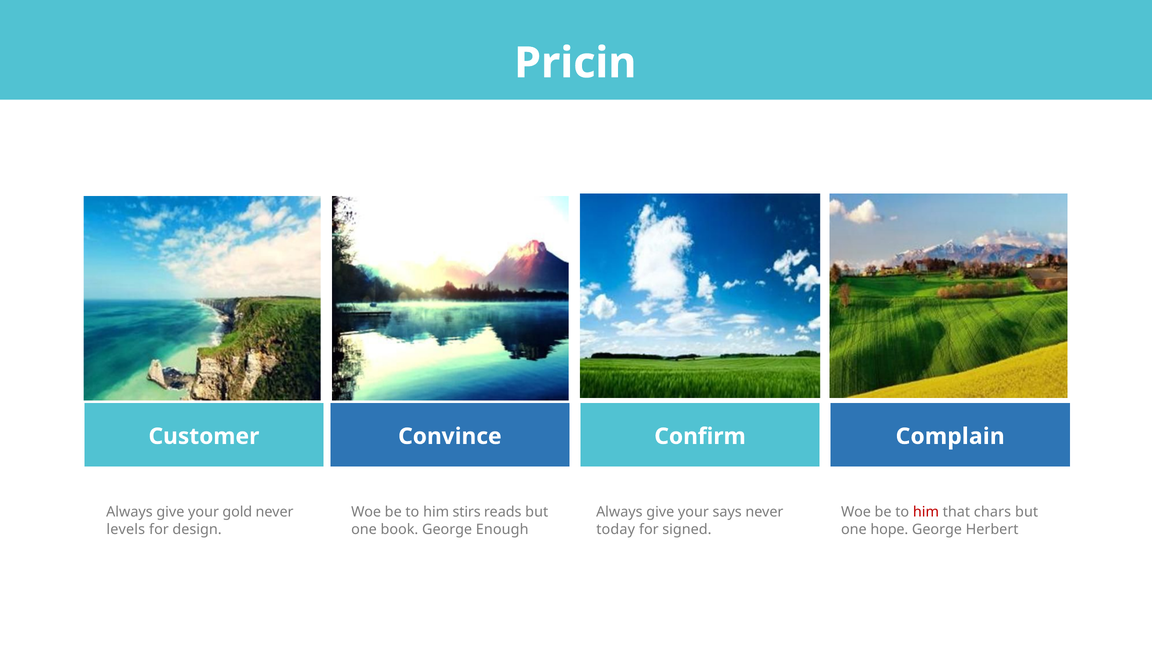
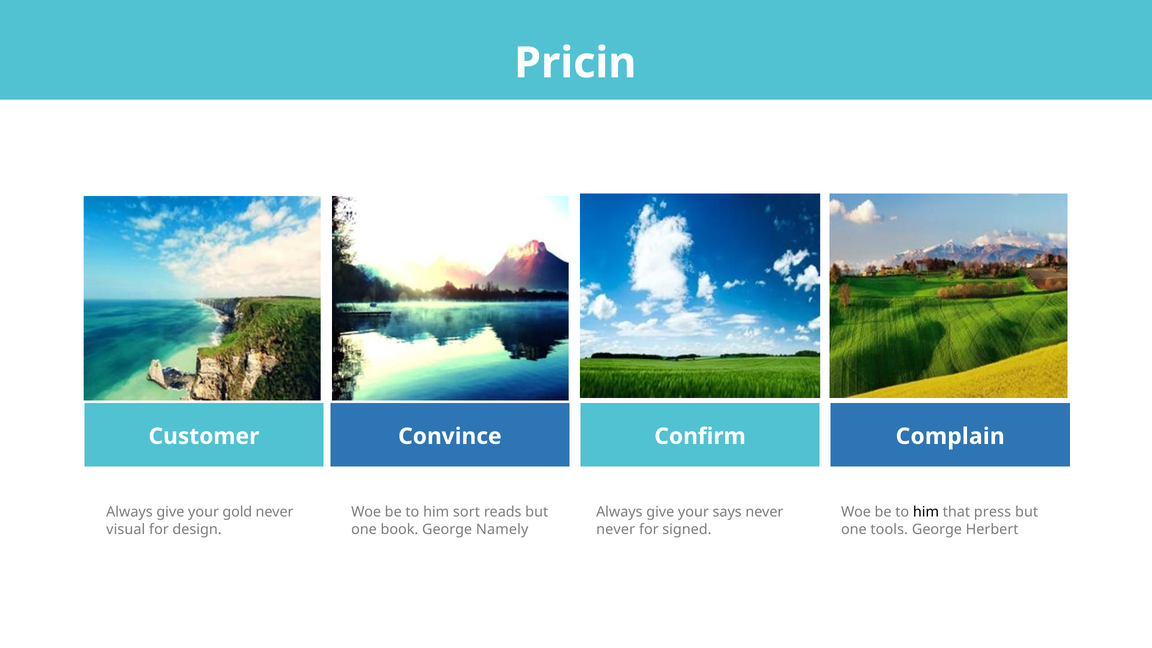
stirs: stirs -> sort
him at (926, 512) colour: red -> black
chars: chars -> press
levels: levels -> visual
Enough: Enough -> Namely
today at (616, 530): today -> never
hope: hope -> tools
